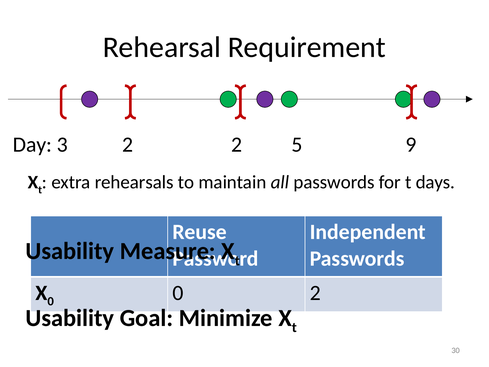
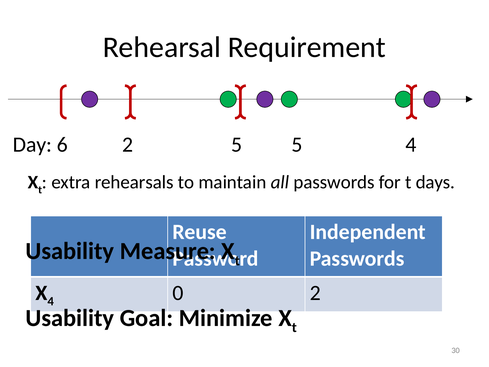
3: 3 -> 6
2 2: 2 -> 5
5 9: 9 -> 4
0 at (51, 301): 0 -> 4
